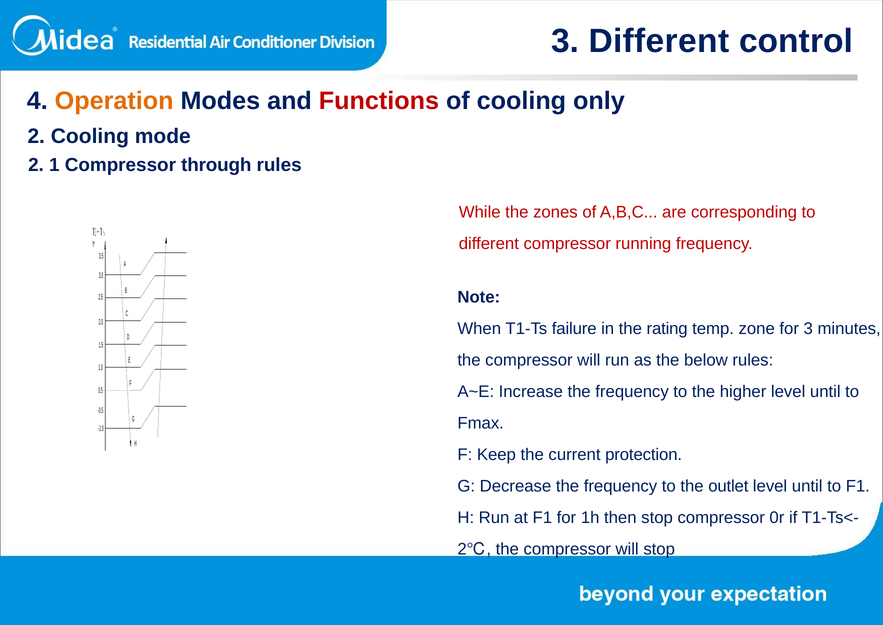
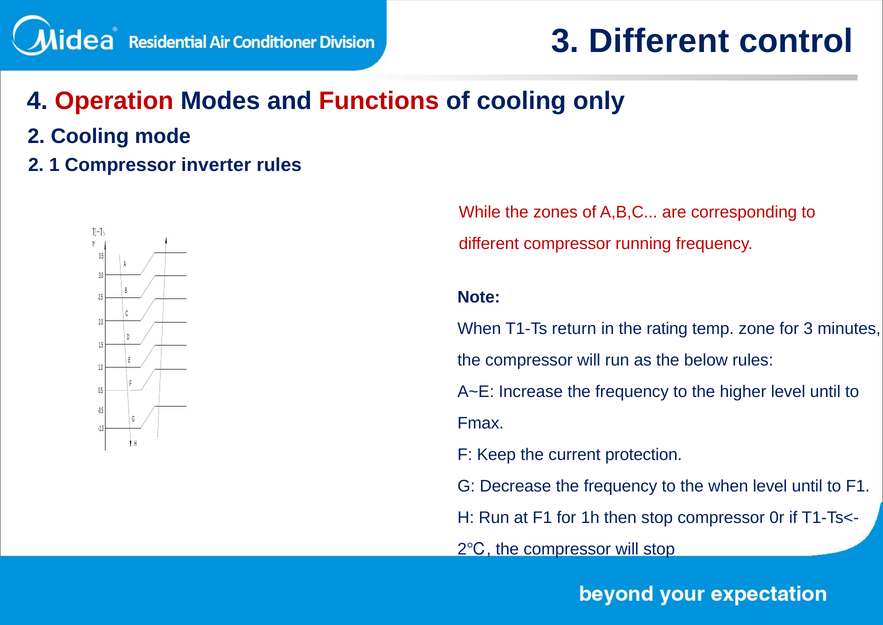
Operation colour: orange -> red
through: through -> inverter
failure: failure -> return
the outlet: outlet -> when
